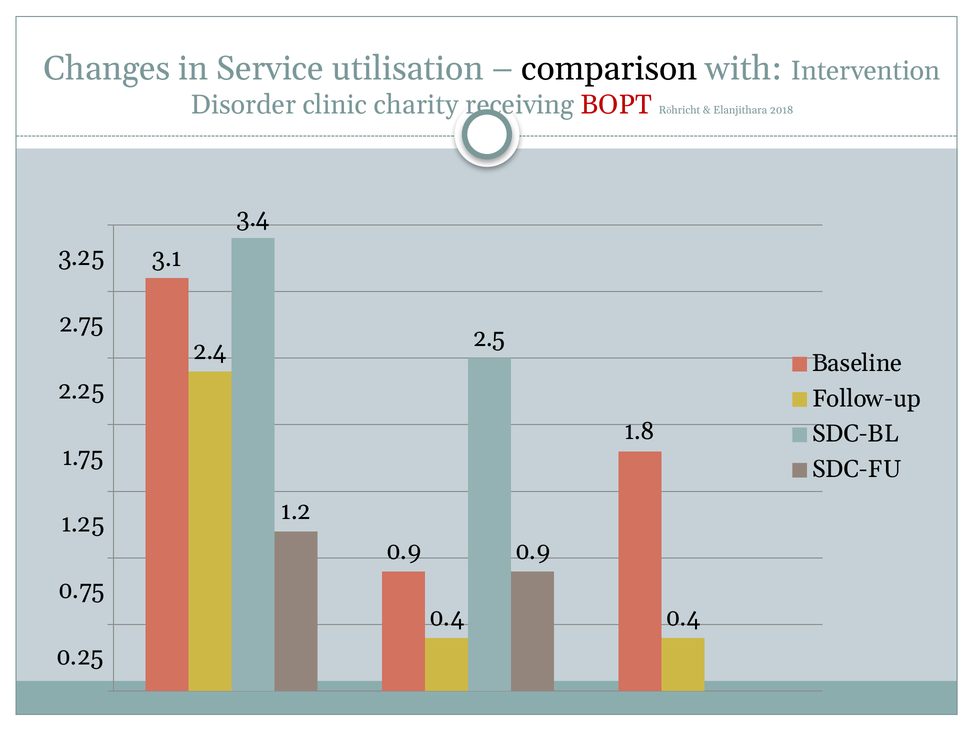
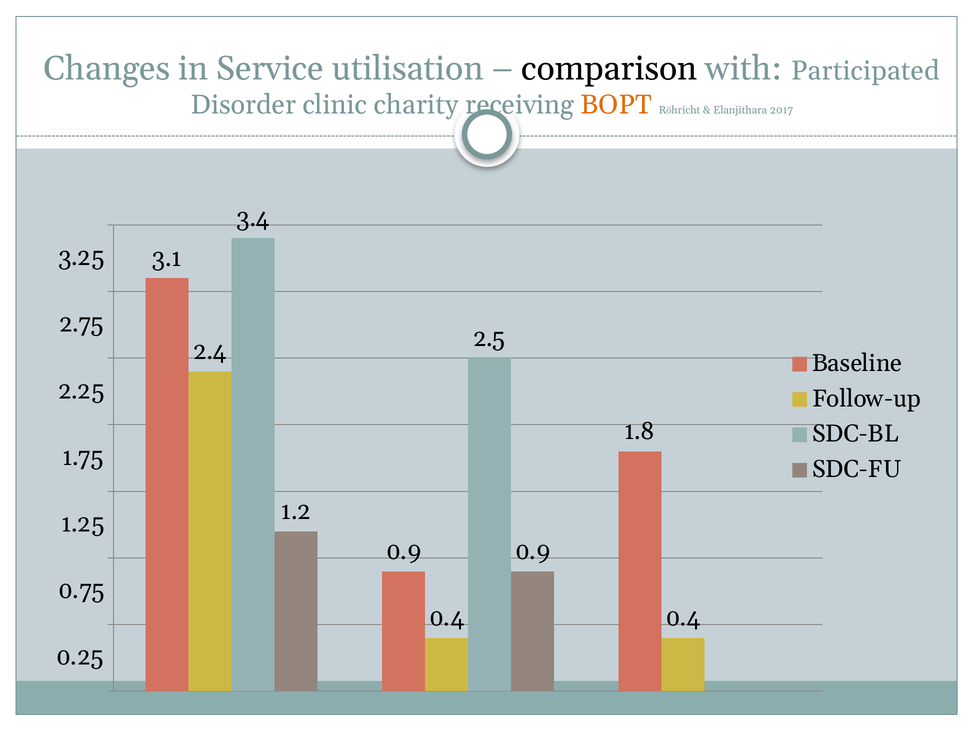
Intervention: Intervention -> Participated
BOPT colour: red -> orange
2018: 2018 -> 2017
